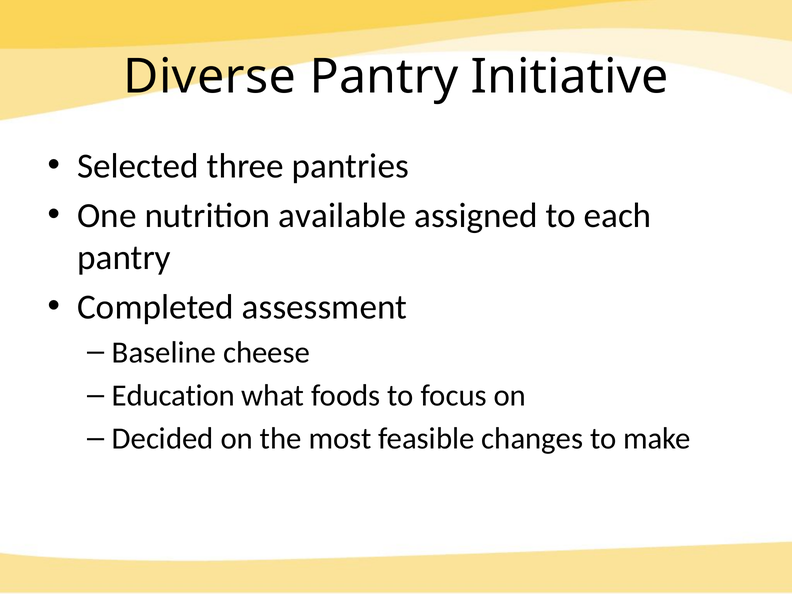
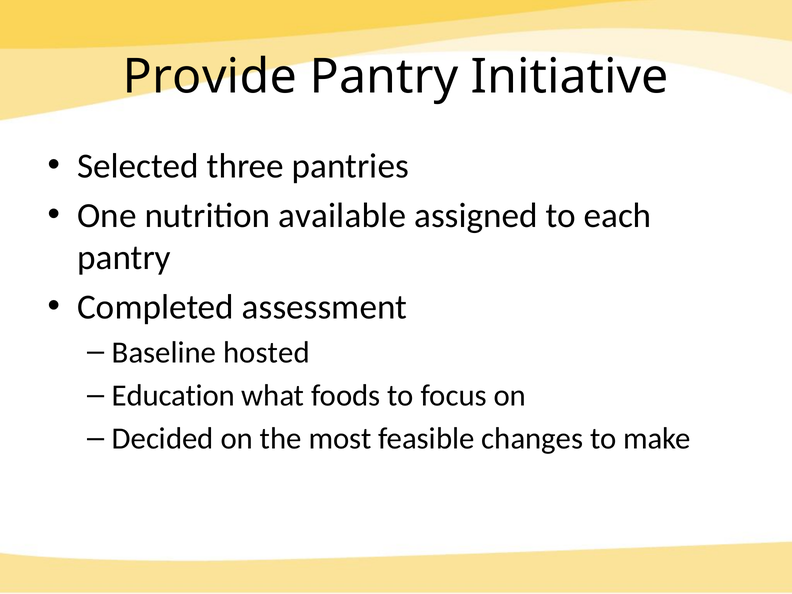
Diverse: Diverse -> Provide
cheese: cheese -> hosted
